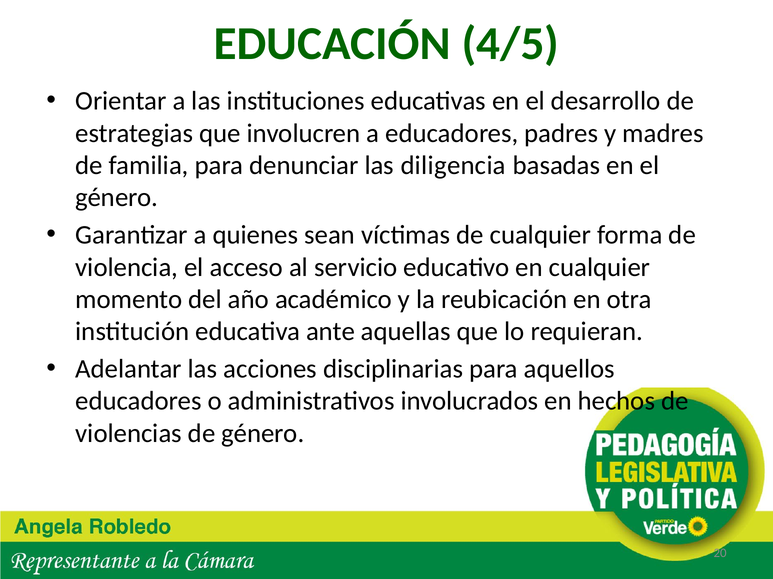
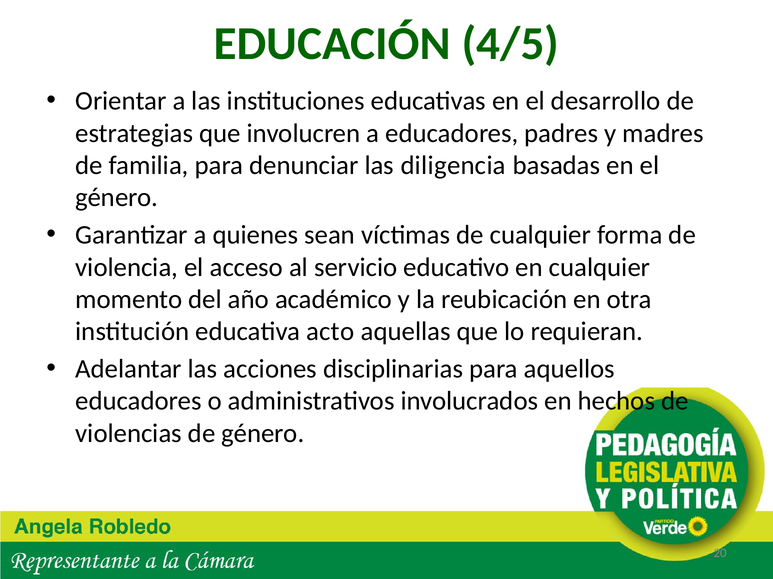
ante: ante -> acto
